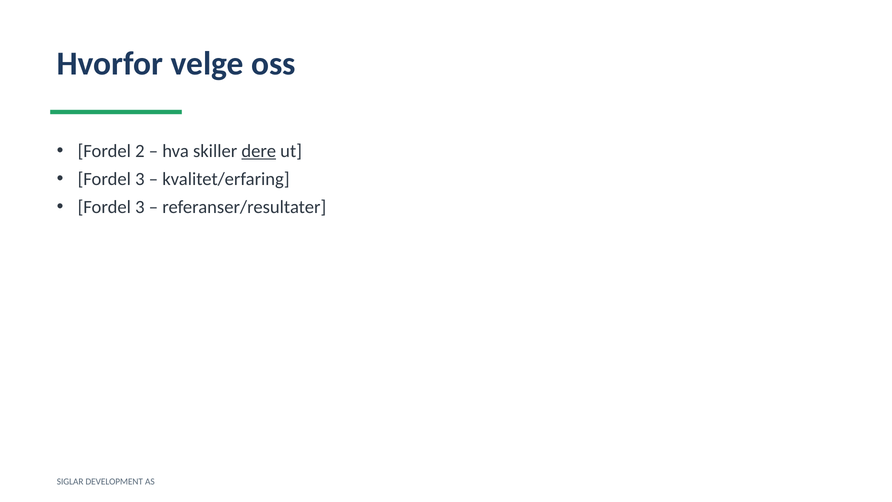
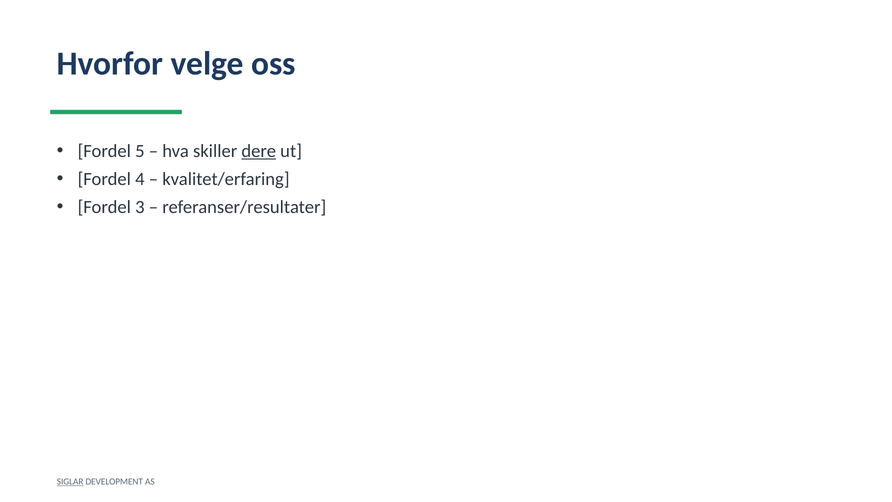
2: 2 -> 5
3 at (140, 179): 3 -> 4
SIGLAR underline: none -> present
